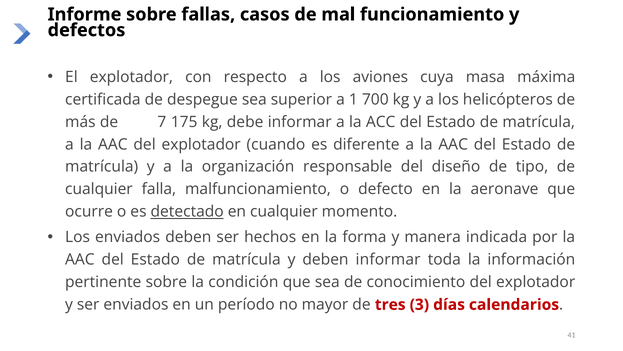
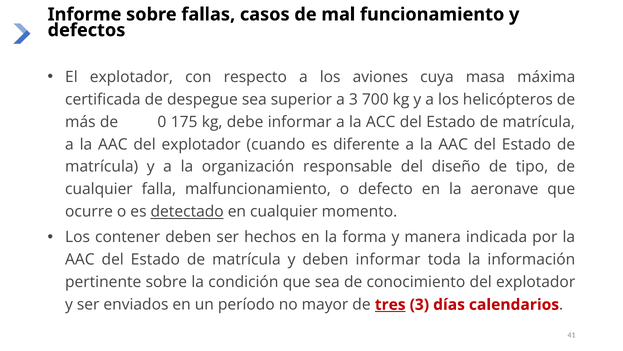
a 1: 1 -> 3
7: 7 -> 0
Los enviados: enviados -> contener
tres underline: none -> present
